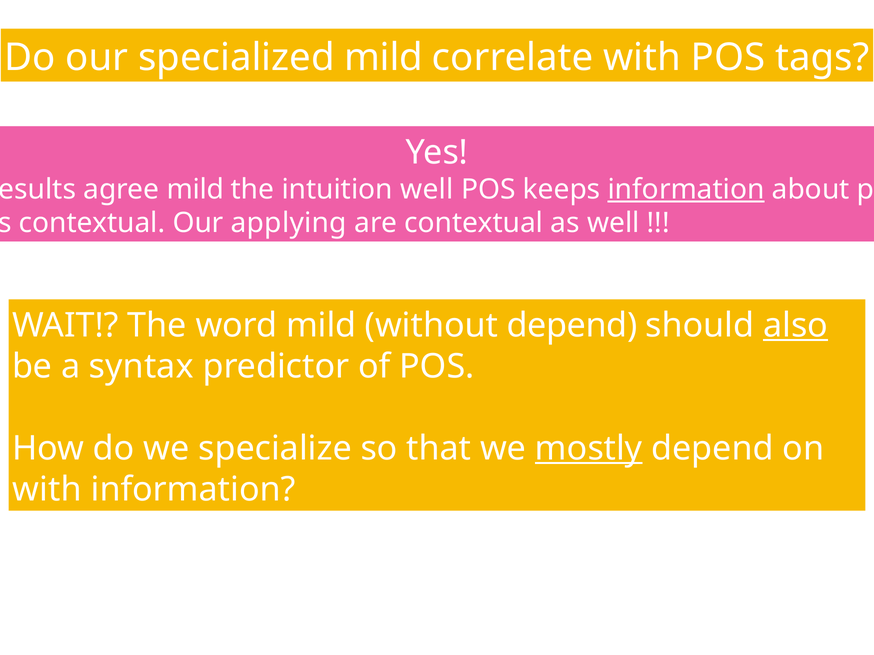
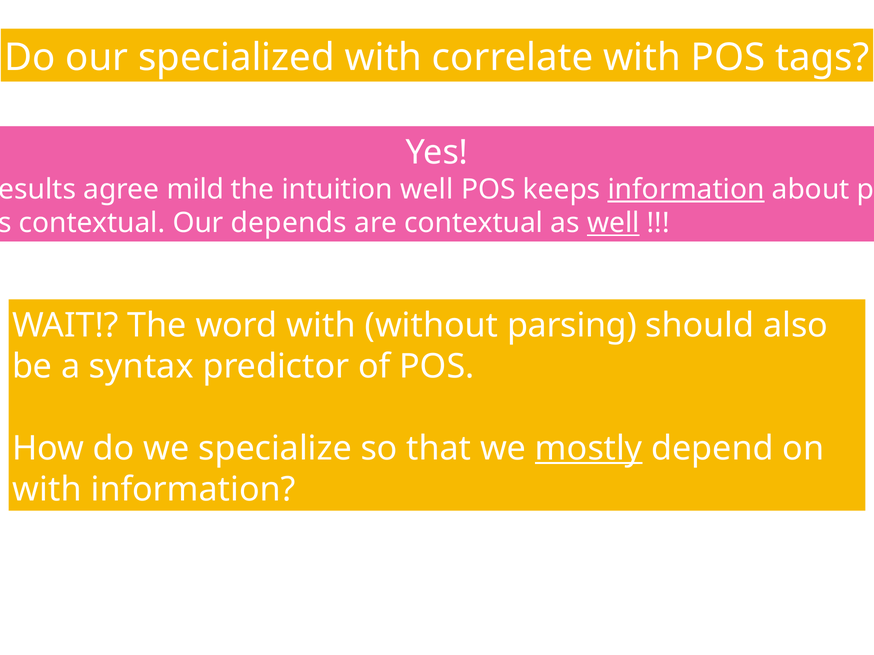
specialized mild: mild -> with
applying: applying -> depends
well at (613, 223) underline: none -> present
word mild: mild -> with
without depend: depend -> parsing
also underline: present -> none
